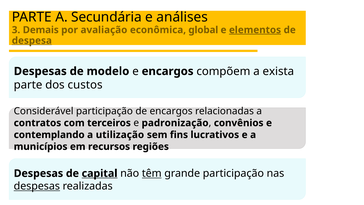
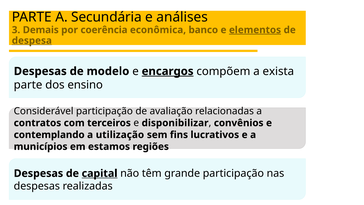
avaliação: avaliação -> coerência
global: global -> banco
encargos at (168, 71) underline: none -> present
custos: custos -> ensino
de encargos: encargos -> avaliação
padronização: padronização -> disponibilizar
recursos: recursos -> estamos
têm underline: present -> none
despesas at (37, 186) underline: present -> none
